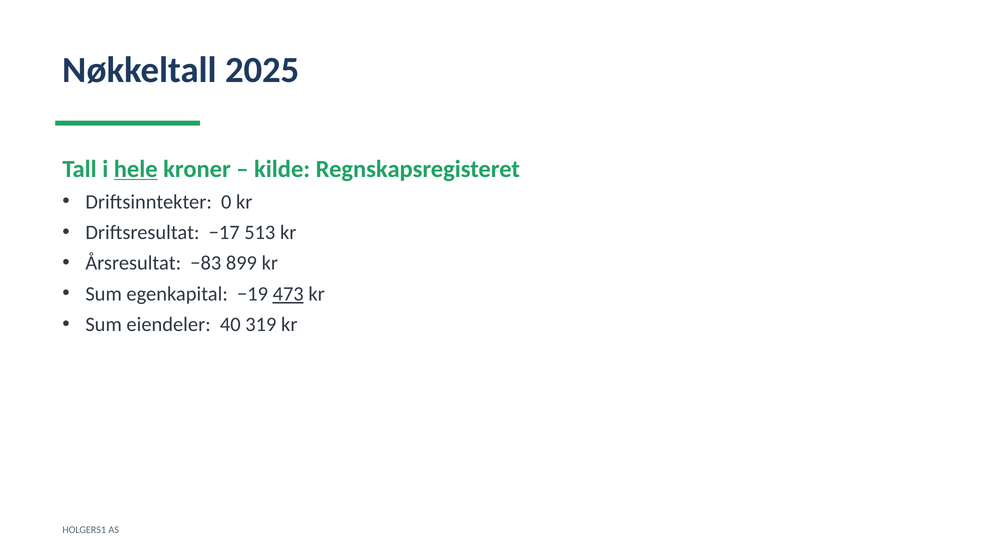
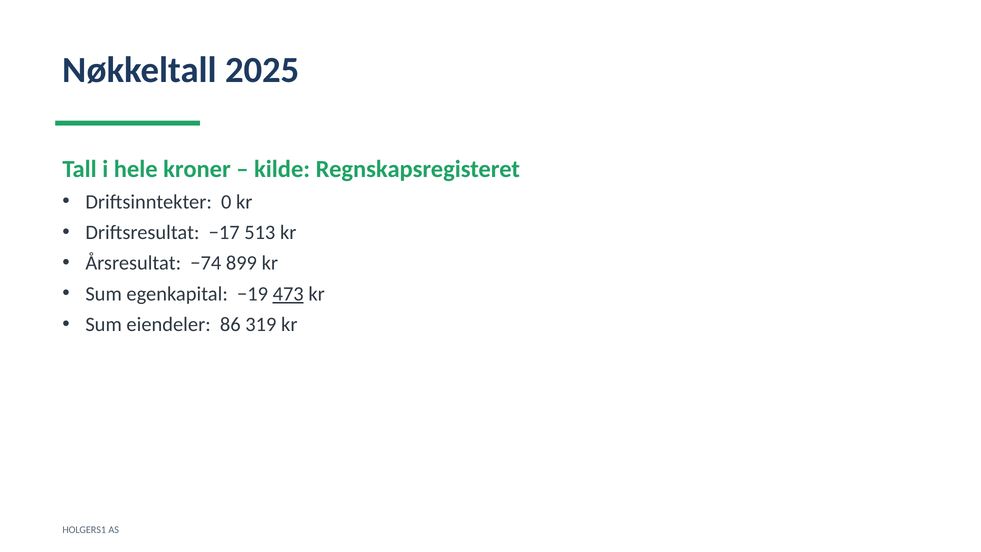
hele underline: present -> none
−83: −83 -> −74
40: 40 -> 86
